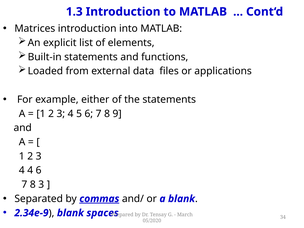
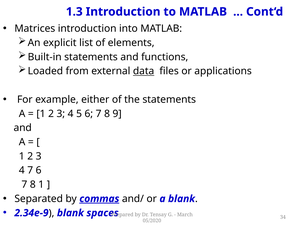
data underline: none -> present
4 4: 4 -> 7
8 3: 3 -> 1
